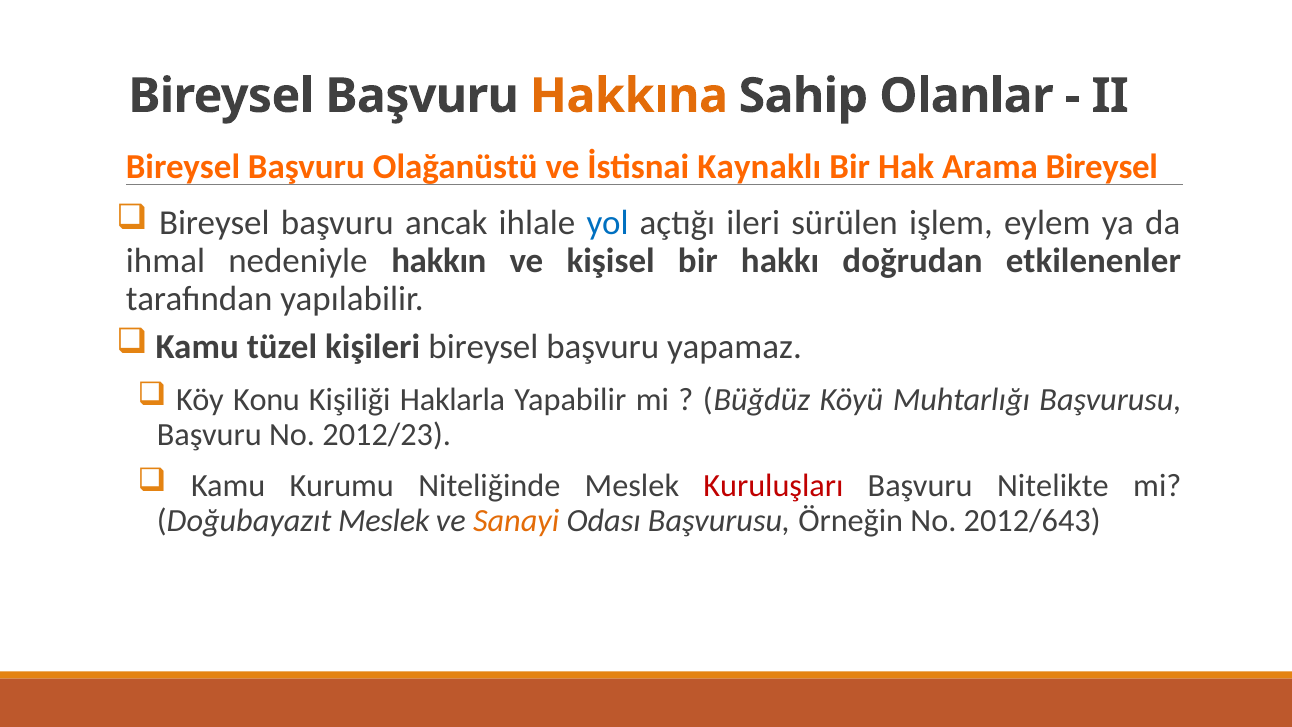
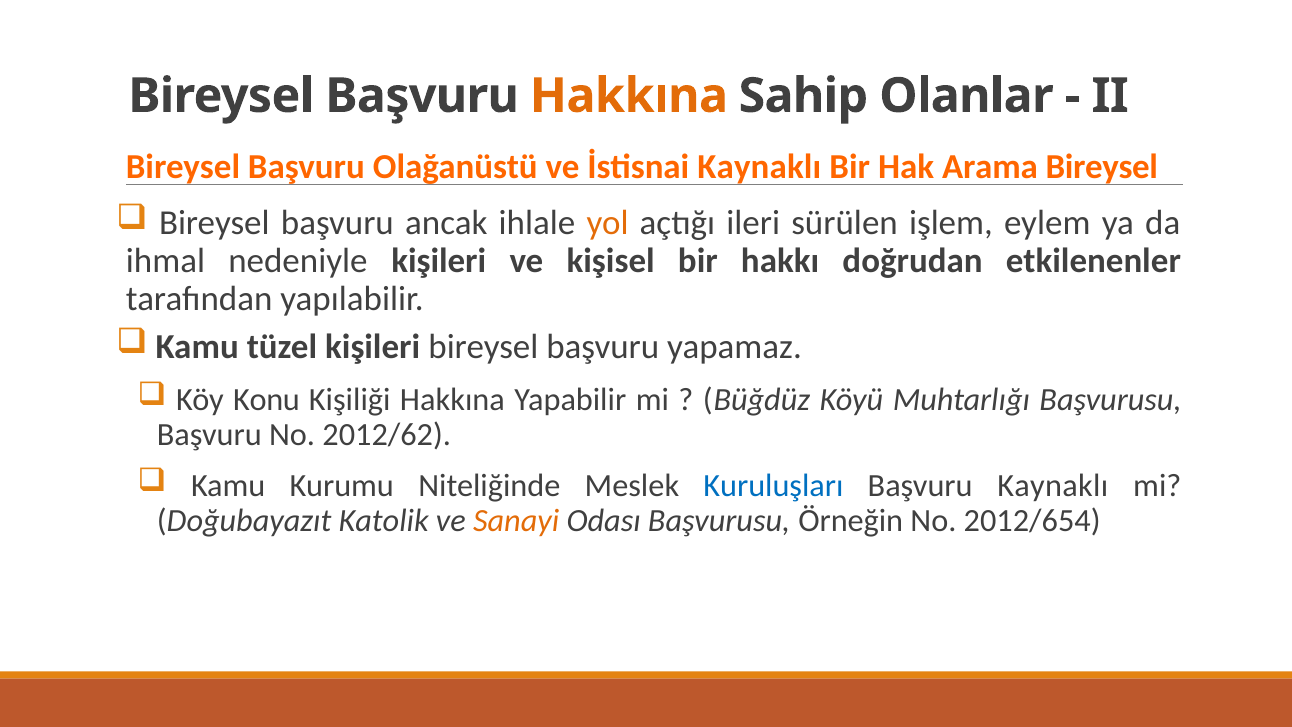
yol colour: blue -> orange
nedeniyle hakkın: hakkın -> kişileri
Kişiliği Haklarla: Haklarla -> Hakkına
2012/23: 2012/23 -> 2012/62
Kuruluşları colour: red -> blue
Başvuru Nitelikte: Nitelikte -> Kaynaklı
Doğubayazıt Meslek: Meslek -> Katolik
2012/643: 2012/643 -> 2012/654
